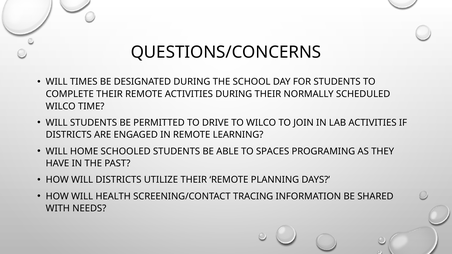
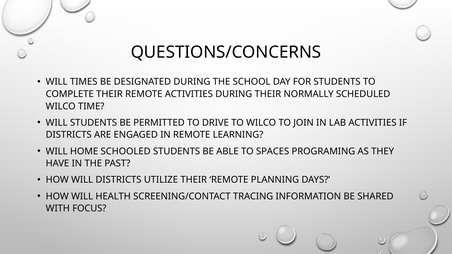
NEEDS: NEEDS -> FOCUS
